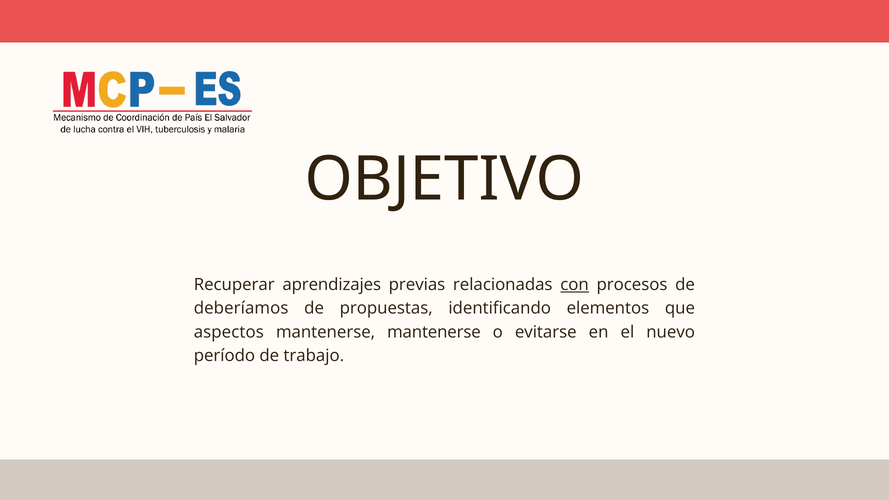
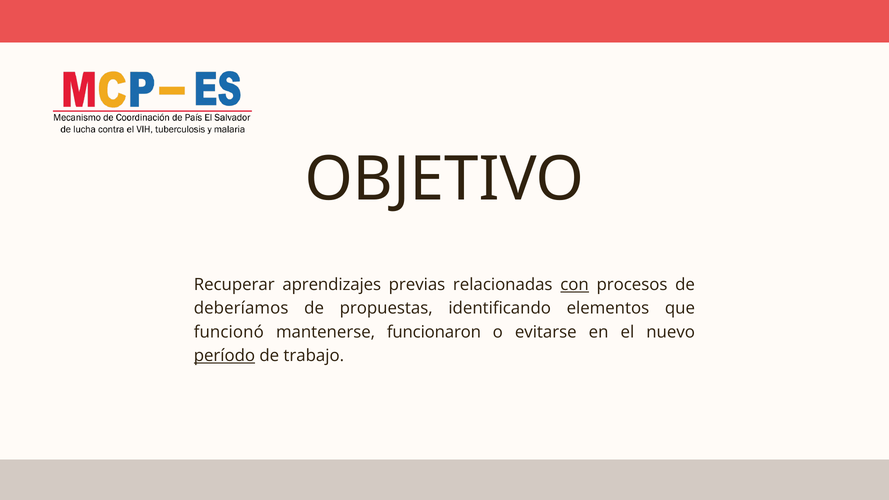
aspectos: aspectos -> funcionó
mantenerse mantenerse: mantenerse -> funcionaron
período underline: none -> present
